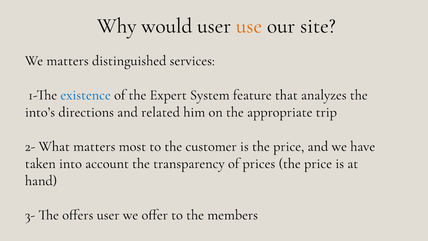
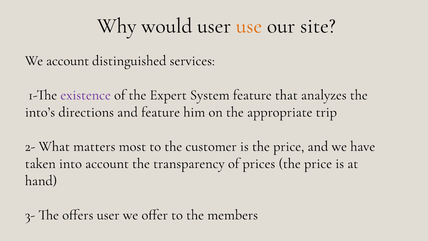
We matters: matters -> account
existence colour: blue -> purple
and related: related -> feature
